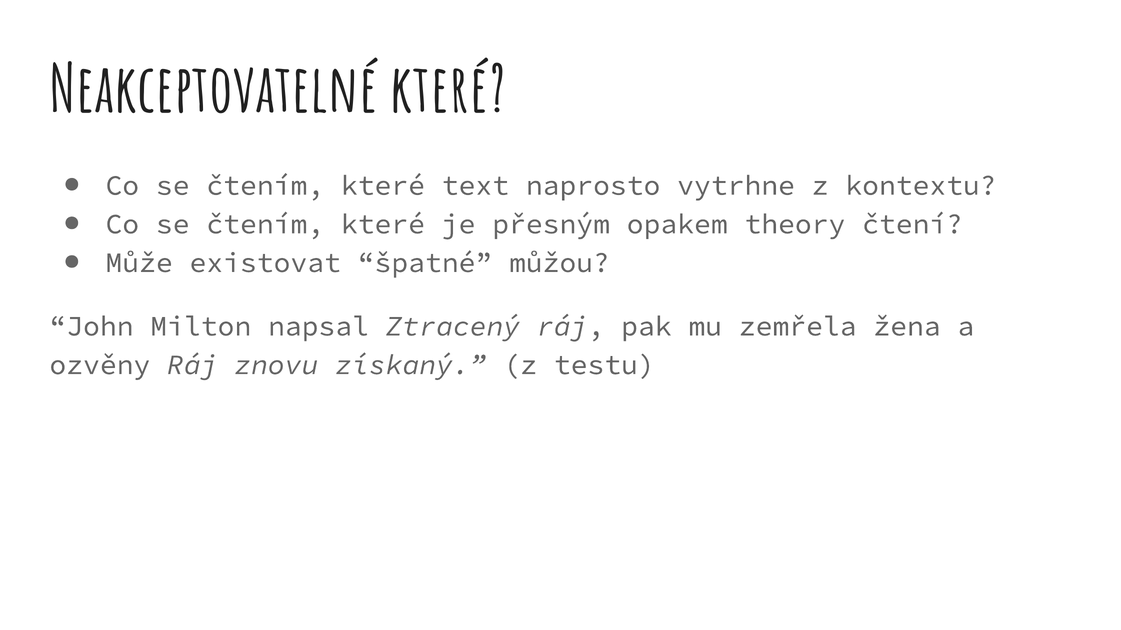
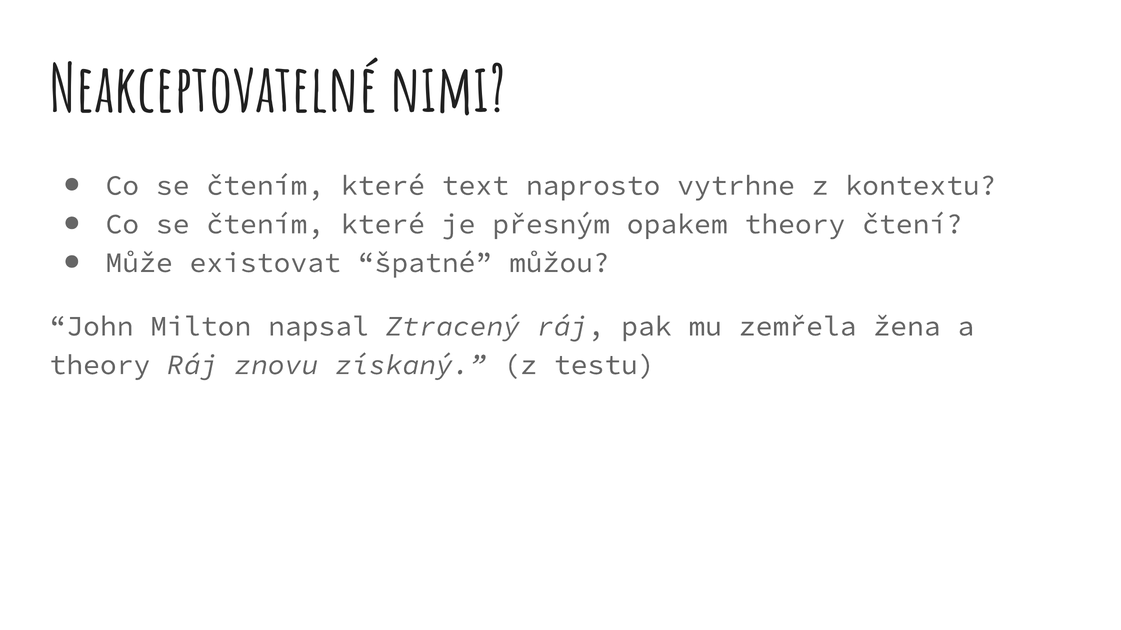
Neakceptovatelné které: které -> nimi
ozvěny at (100, 365): ozvěny -> theory
